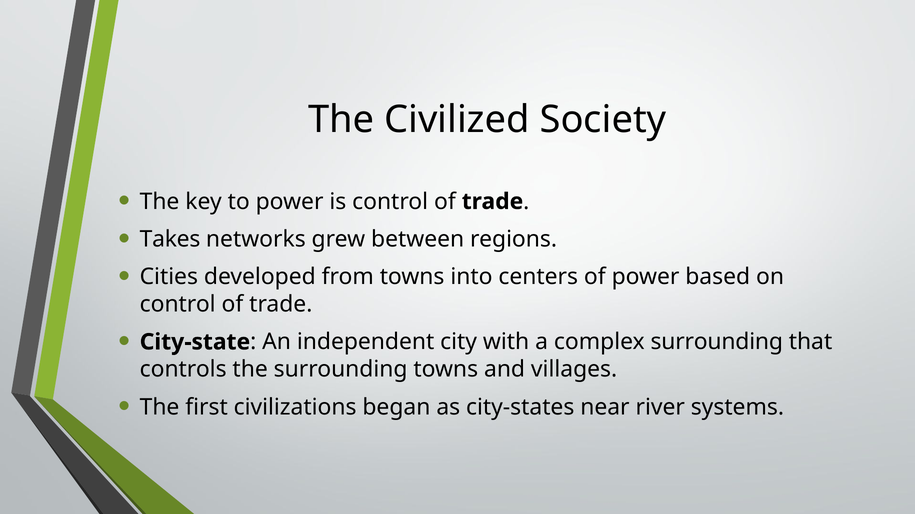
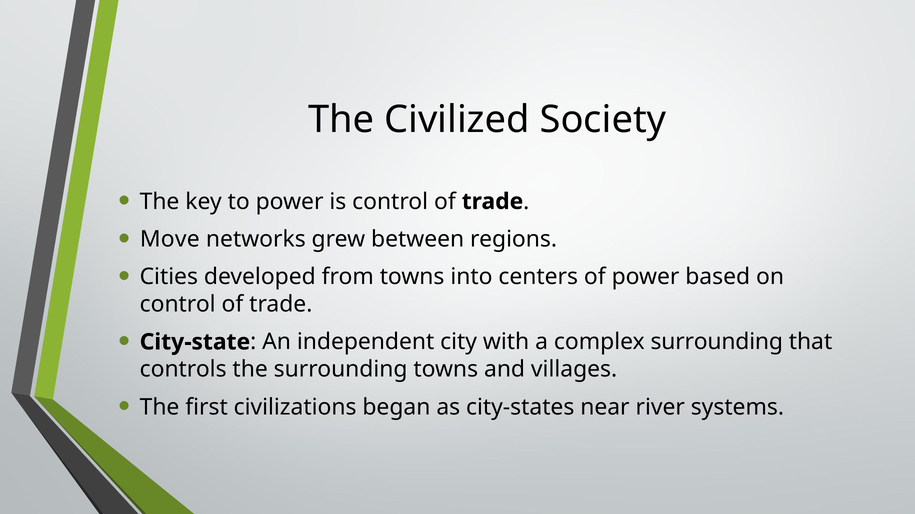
Takes: Takes -> Move
